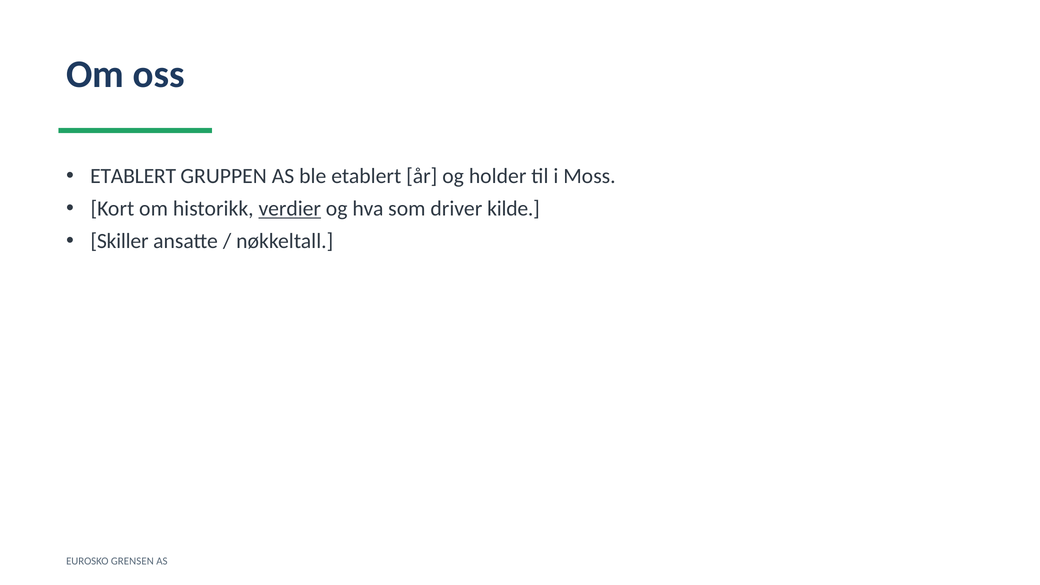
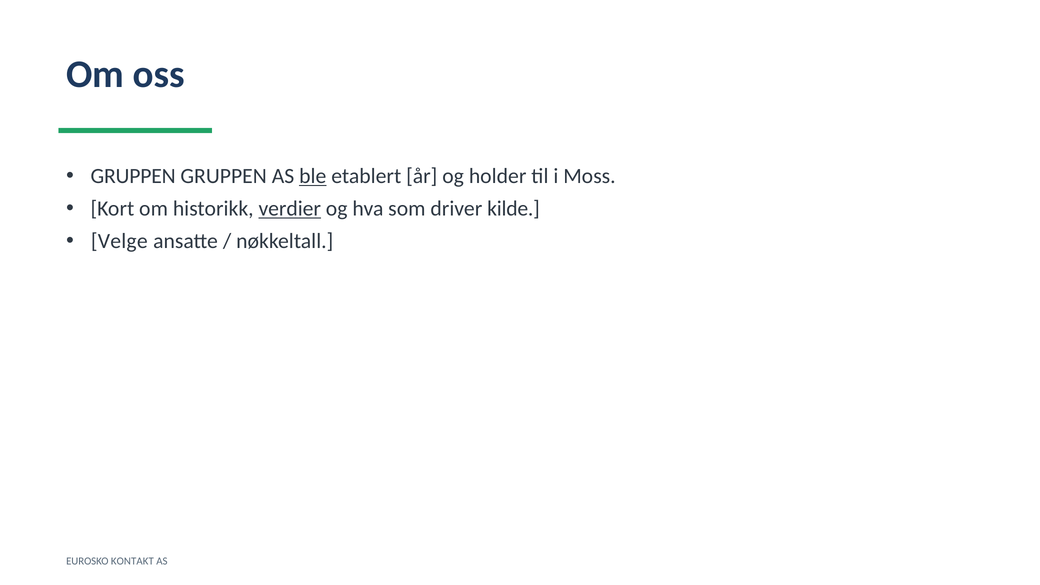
ETABLERT at (133, 176): ETABLERT -> GRUPPEN
ble underline: none -> present
Skiller: Skiller -> Velge
GRENSEN: GRENSEN -> KONTAKT
